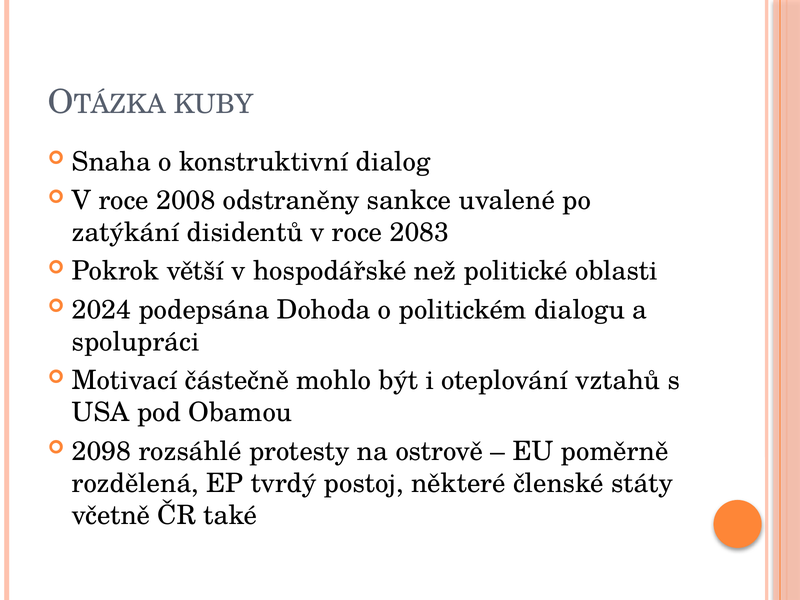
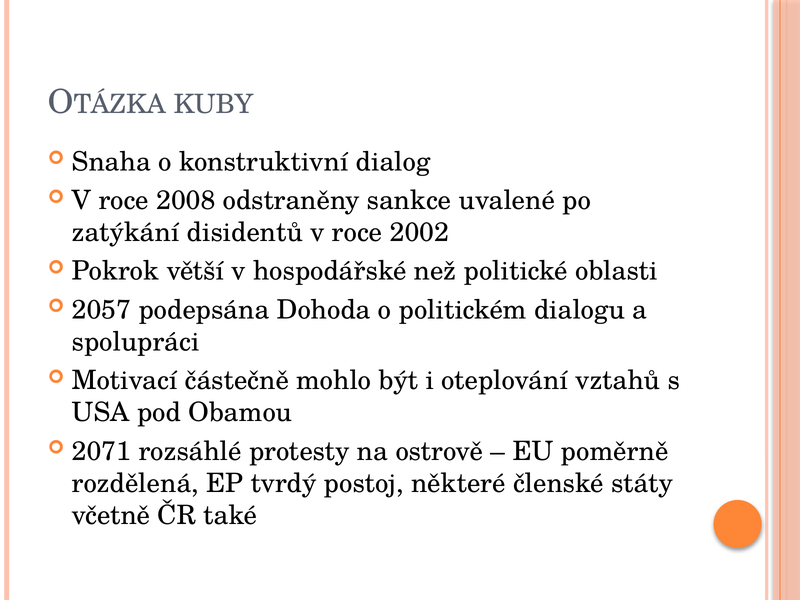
2083: 2083 -> 2002
2024: 2024 -> 2057
2098: 2098 -> 2071
